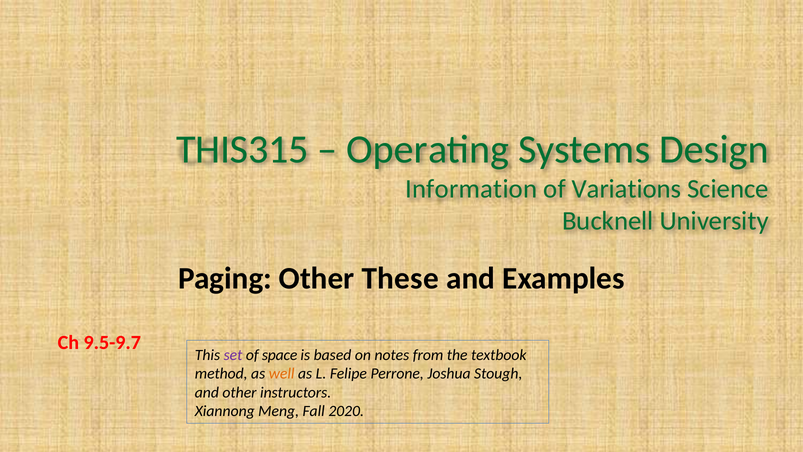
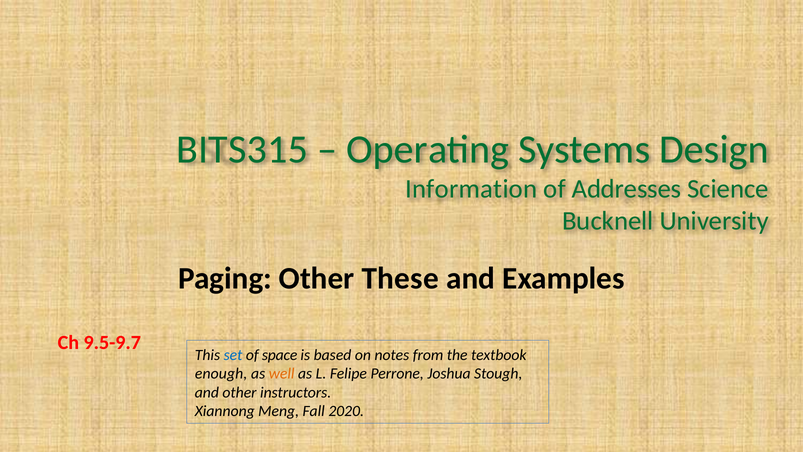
THIS315: THIS315 -> BITS315
Variations: Variations -> Addresses
set colour: purple -> blue
method: method -> enough
